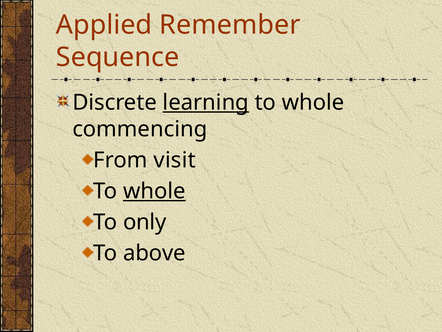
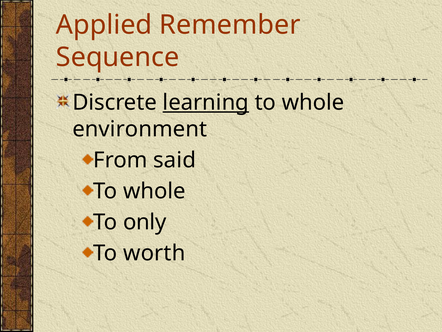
commencing: commencing -> environment
visit: visit -> said
whole at (154, 191) underline: present -> none
above: above -> worth
